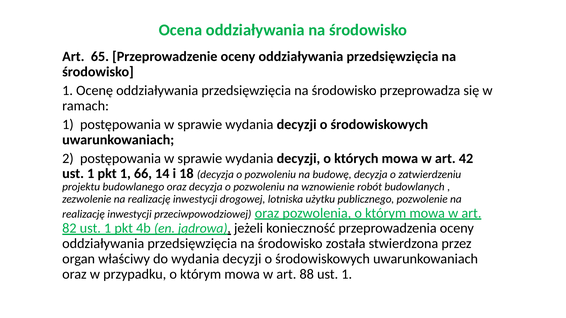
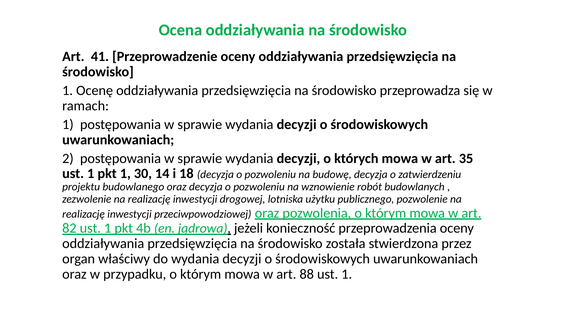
65: 65 -> 41
42: 42 -> 35
66: 66 -> 30
